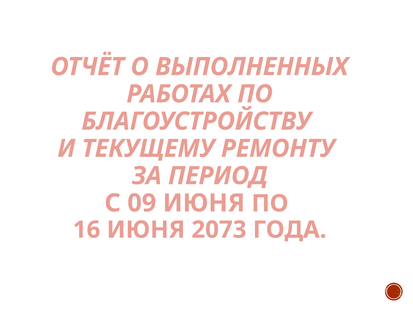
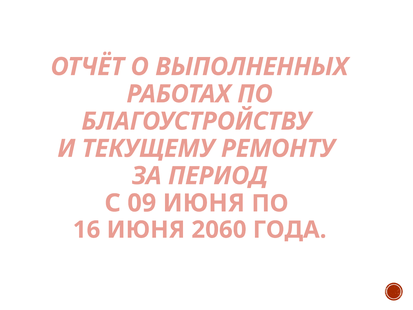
2073: 2073 -> 2060
